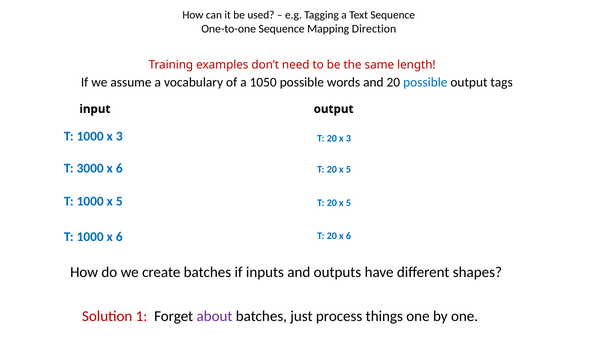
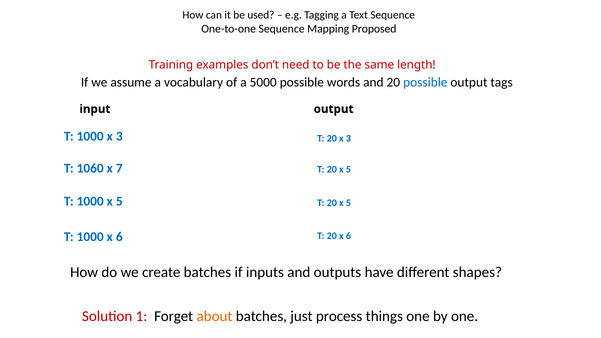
Direction: Direction -> Proposed
1050: 1050 -> 5000
3000: 3000 -> 1060
6 at (119, 168): 6 -> 7
about colour: purple -> orange
